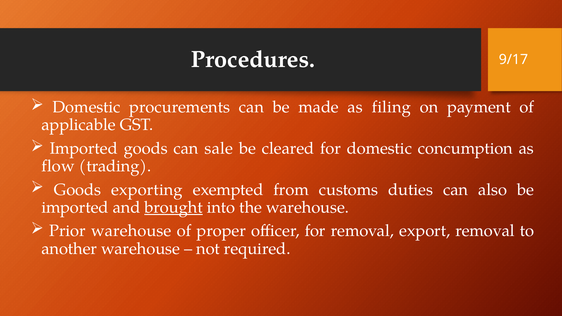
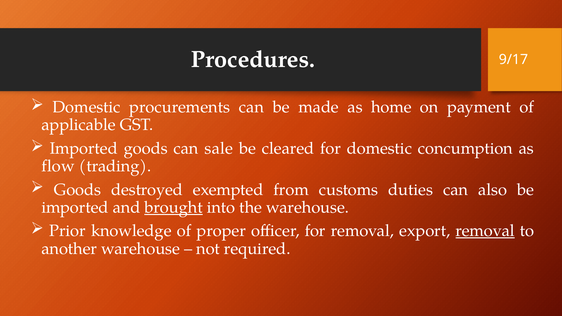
filing: filing -> home
exporting: exporting -> destroyed
Prior warehouse: warehouse -> knowledge
removal at (485, 231) underline: none -> present
